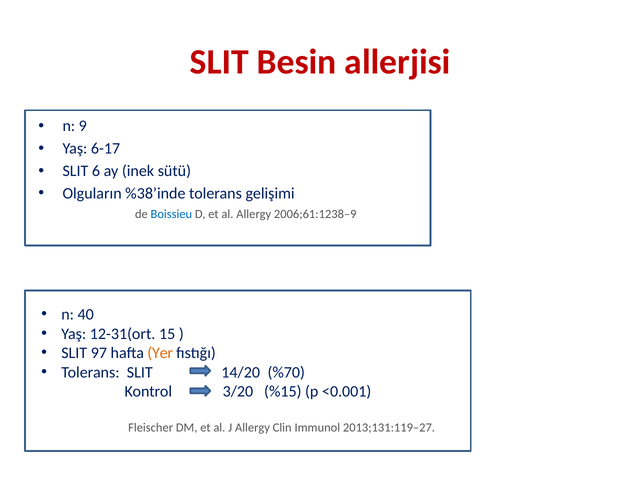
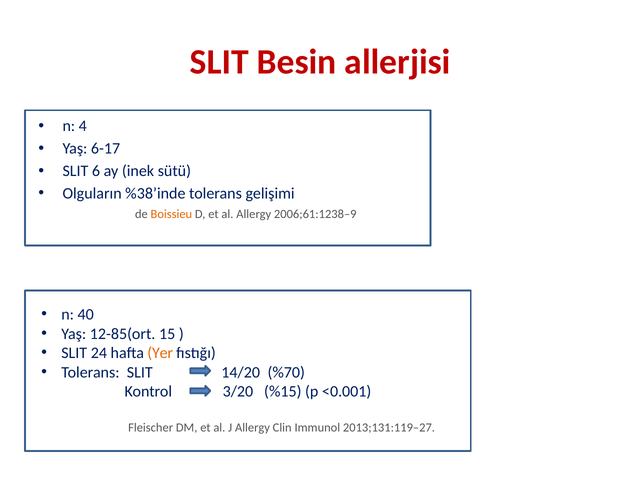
9: 9 -> 4
Boissieu colour: blue -> orange
12-31(ort: 12-31(ort -> 12-85(ort
97: 97 -> 24
